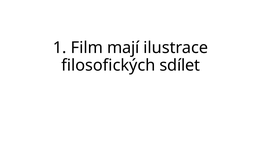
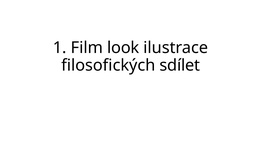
mají: mají -> look
